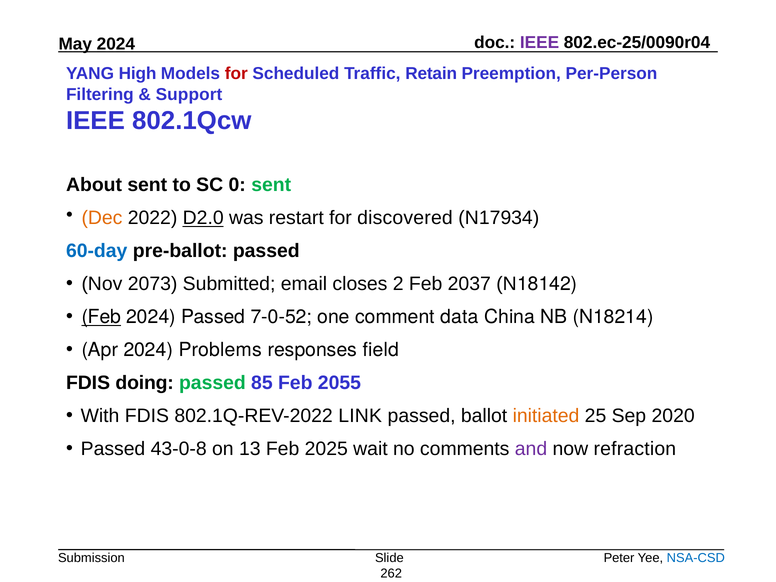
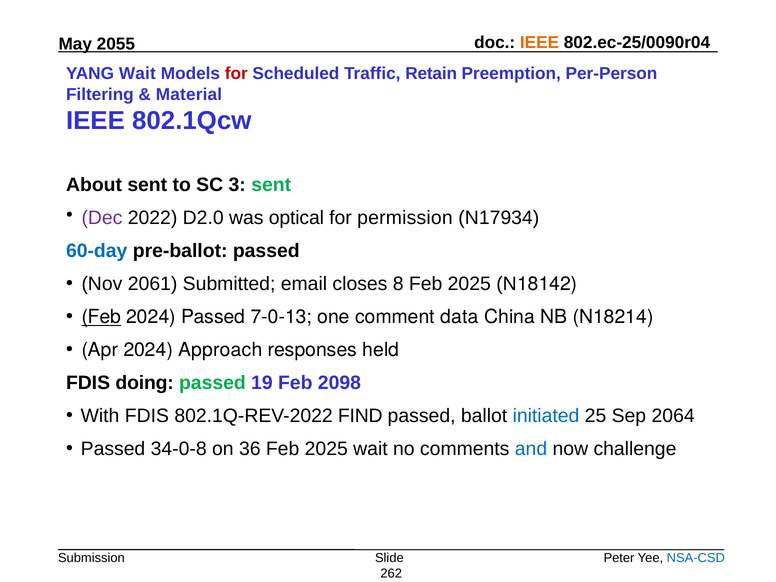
IEEE at (540, 43) colour: purple -> orange
2024 at (116, 44): 2024 -> 2055
YANG High: High -> Wait
Support: Support -> Material
0: 0 -> 3
Dec colour: orange -> purple
D2.0 underline: present -> none
restart: restart -> optical
discovered: discovered -> permission
2073: 2073 -> 2061
2: 2 -> 8
2037 at (469, 284): 2037 -> 2025
7-0-52: 7-0-52 -> 7-0-13
Problems: Problems -> Approach
field: field -> held
85: 85 -> 19
2055: 2055 -> 2098
LINK: LINK -> FIND
initiated colour: orange -> blue
2020: 2020 -> 2064
43-0-8: 43-0-8 -> 34-0-8
13: 13 -> 36
and colour: purple -> blue
refraction: refraction -> challenge
